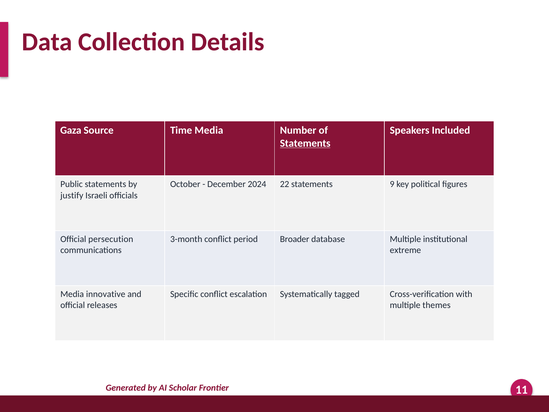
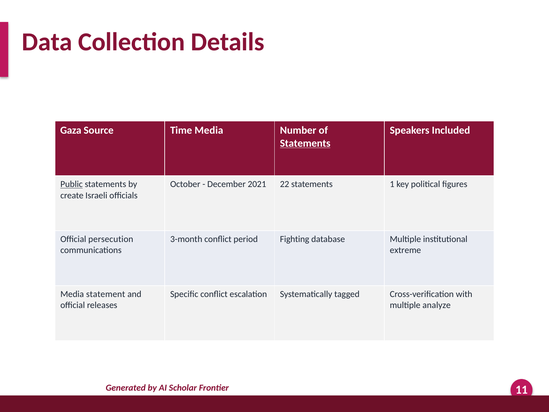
Public underline: none -> present
2024: 2024 -> 2021
9: 9 -> 1
justify: justify -> create
Broader: Broader -> Fighting
innovative: innovative -> statement
themes: themes -> analyze
